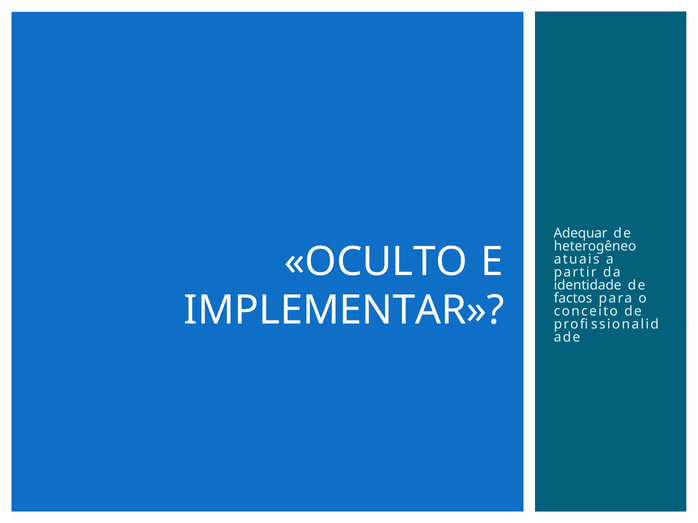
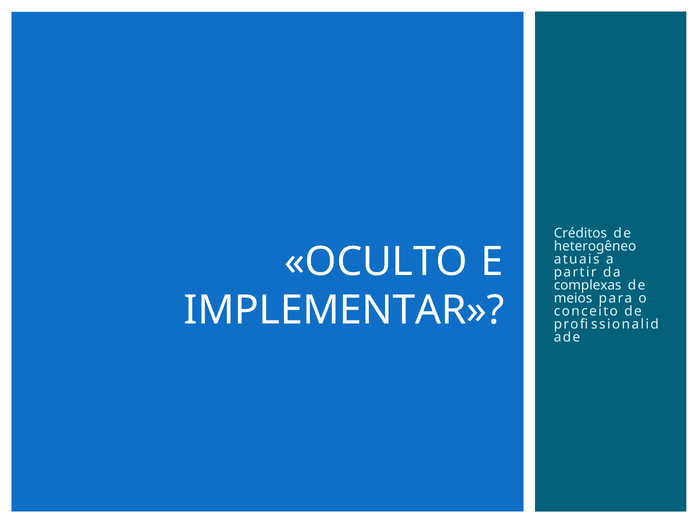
Adequar: Adequar -> Créditos
identidade: identidade -> complexas
factos: factos -> meios
